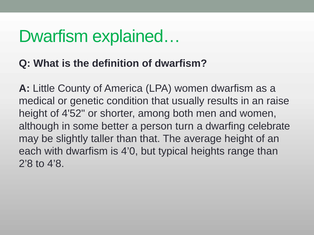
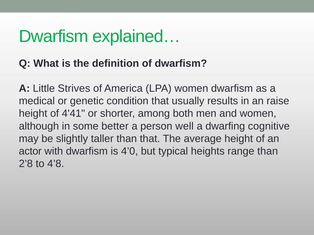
County: County -> Strives
4'52: 4'52 -> 4'41
turn: turn -> well
celebrate: celebrate -> cognitive
each: each -> actor
